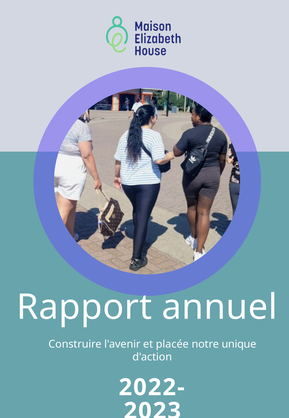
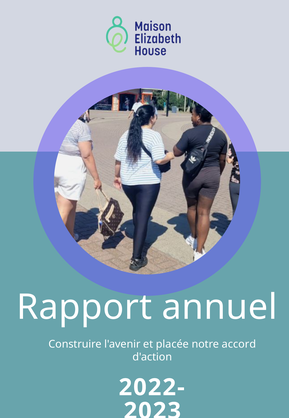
unique: unique -> accord
